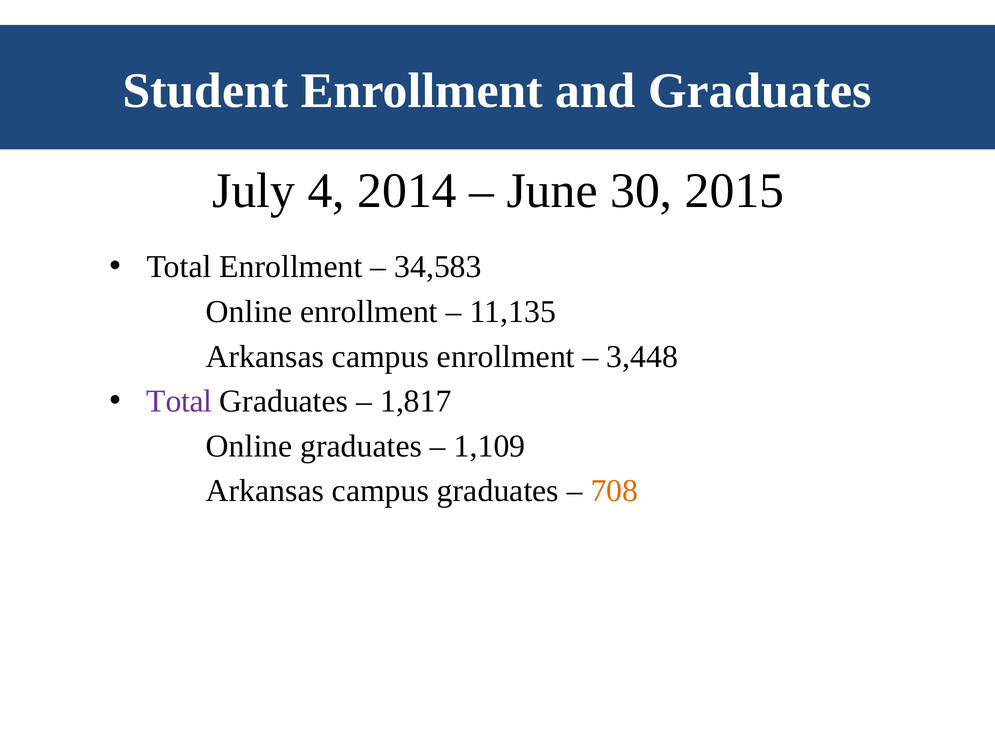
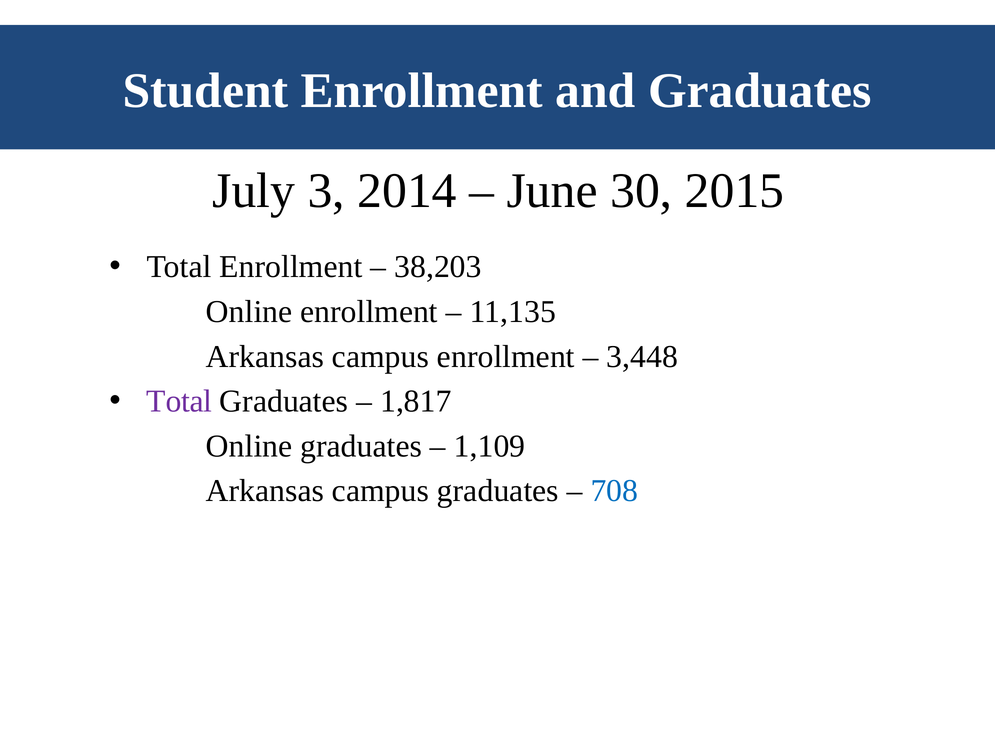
4: 4 -> 3
34,583: 34,583 -> 38,203
708 colour: orange -> blue
